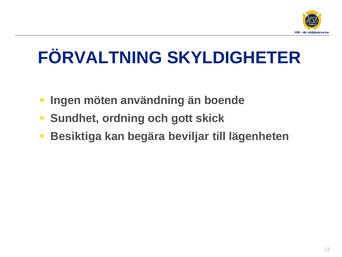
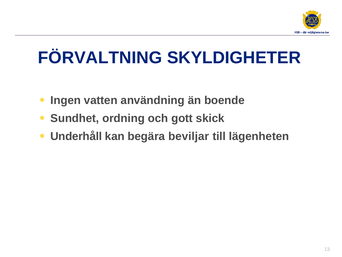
möten: möten -> vatten
Besiktiga: Besiktiga -> Underhåll
